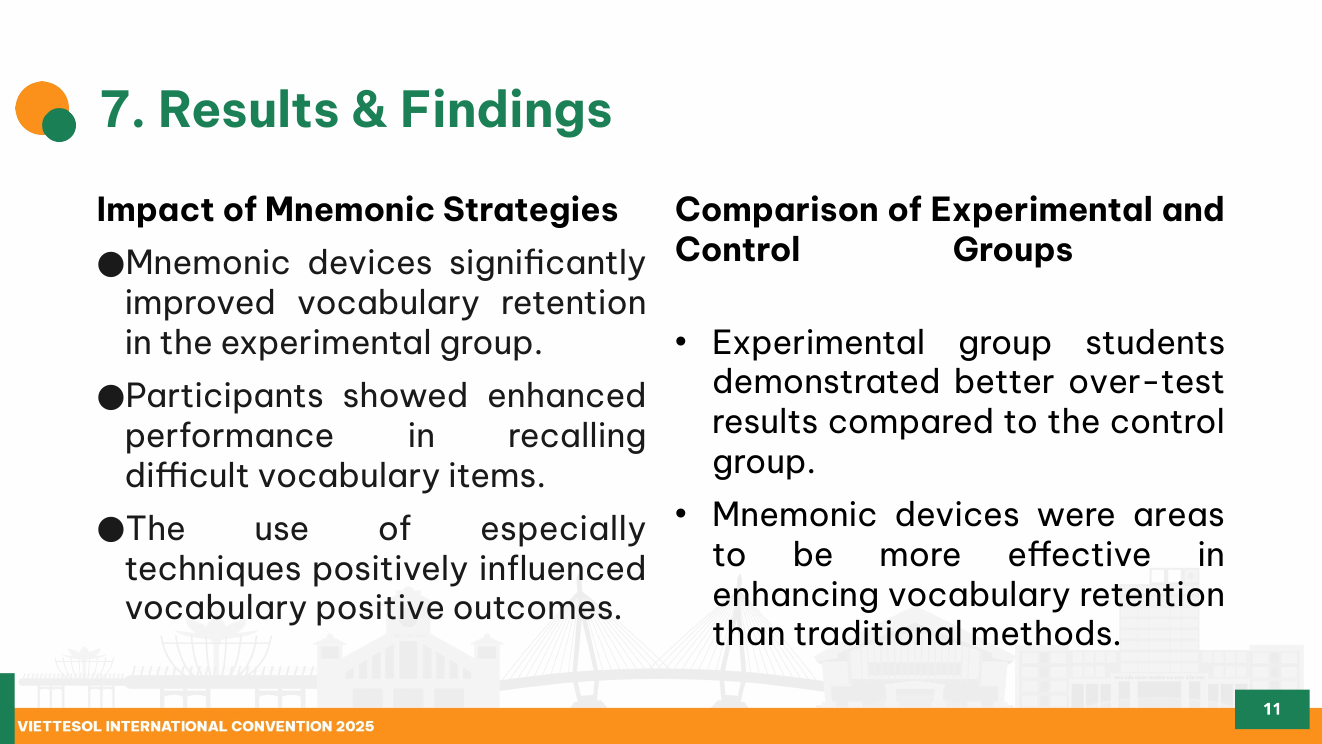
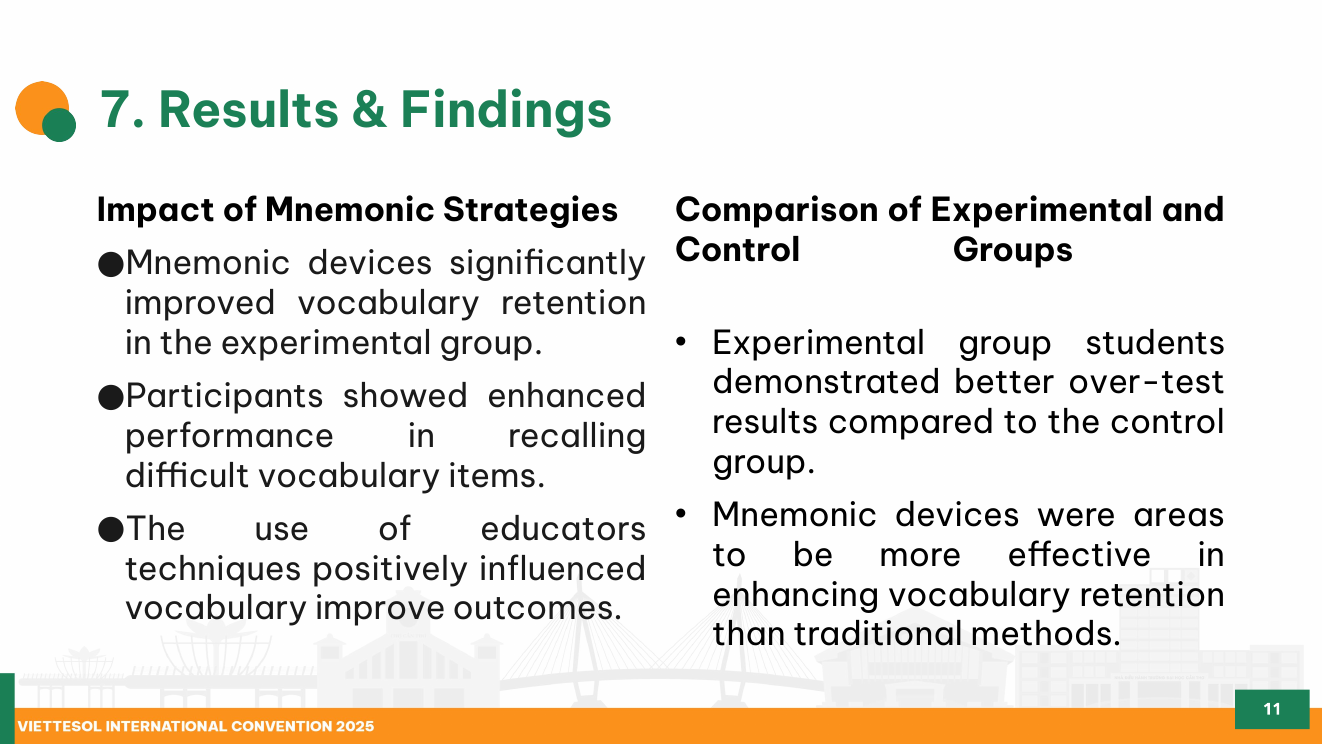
especially: especially -> educators
positive: positive -> improve
